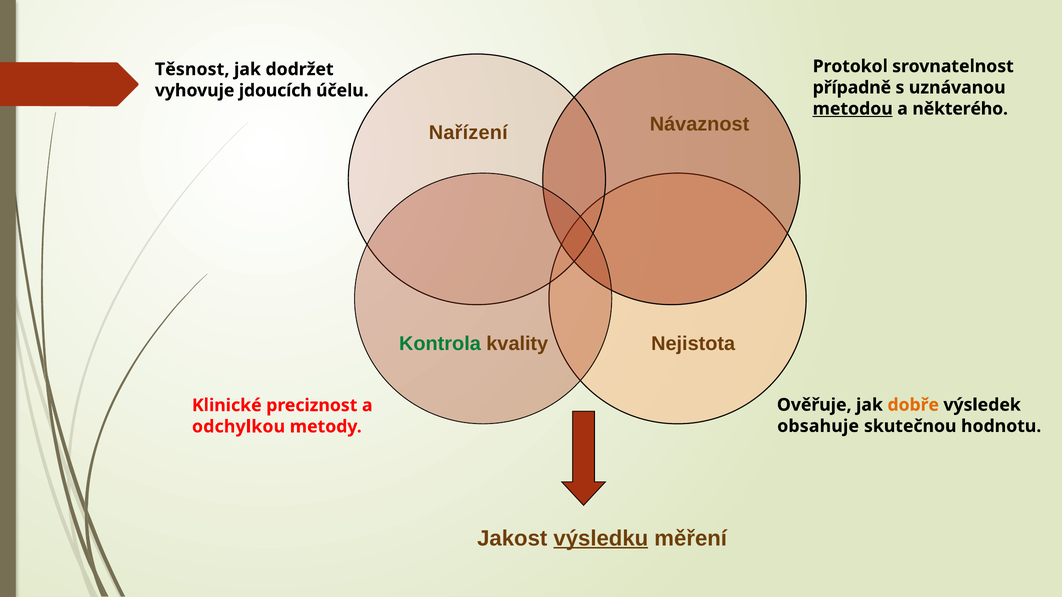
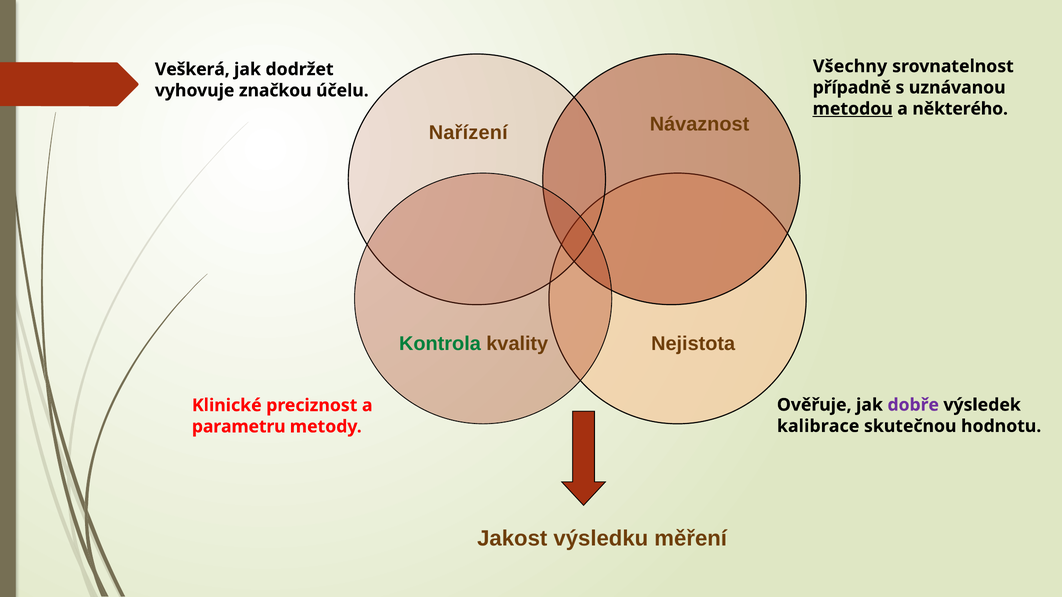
Protokol: Protokol -> Všechny
Těsnost: Těsnost -> Veškerá
jdoucích: jdoucích -> značkou
dobře colour: orange -> purple
obsahuje: obsahuje -> kalibrace
odchylkou: odchylkou -> parametru
výsledku underline: present -> none
